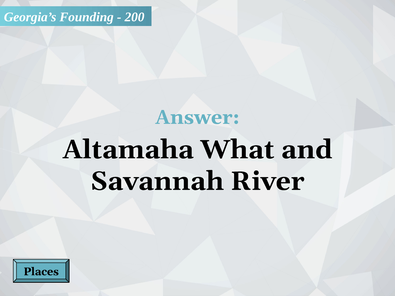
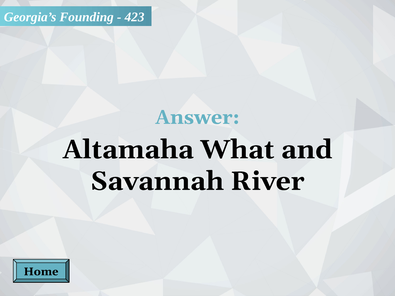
200: 200 -> 423
Places: Places -> Home
